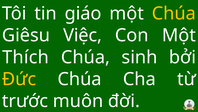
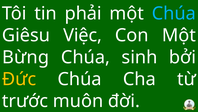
giáo: giáo -> phải
Chúa at (174, 13) colour: yellow -> light blue
Thích: Thích -> Bừng
